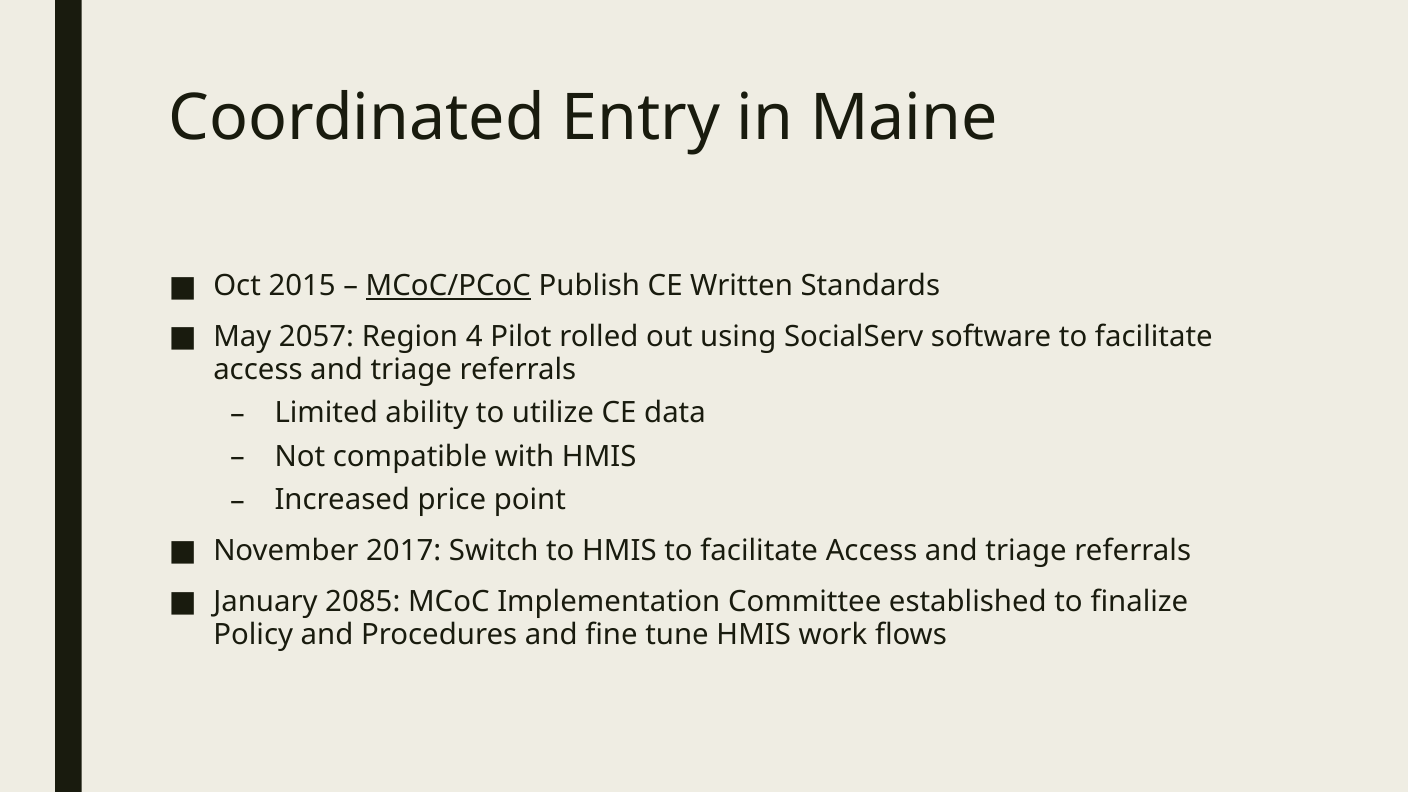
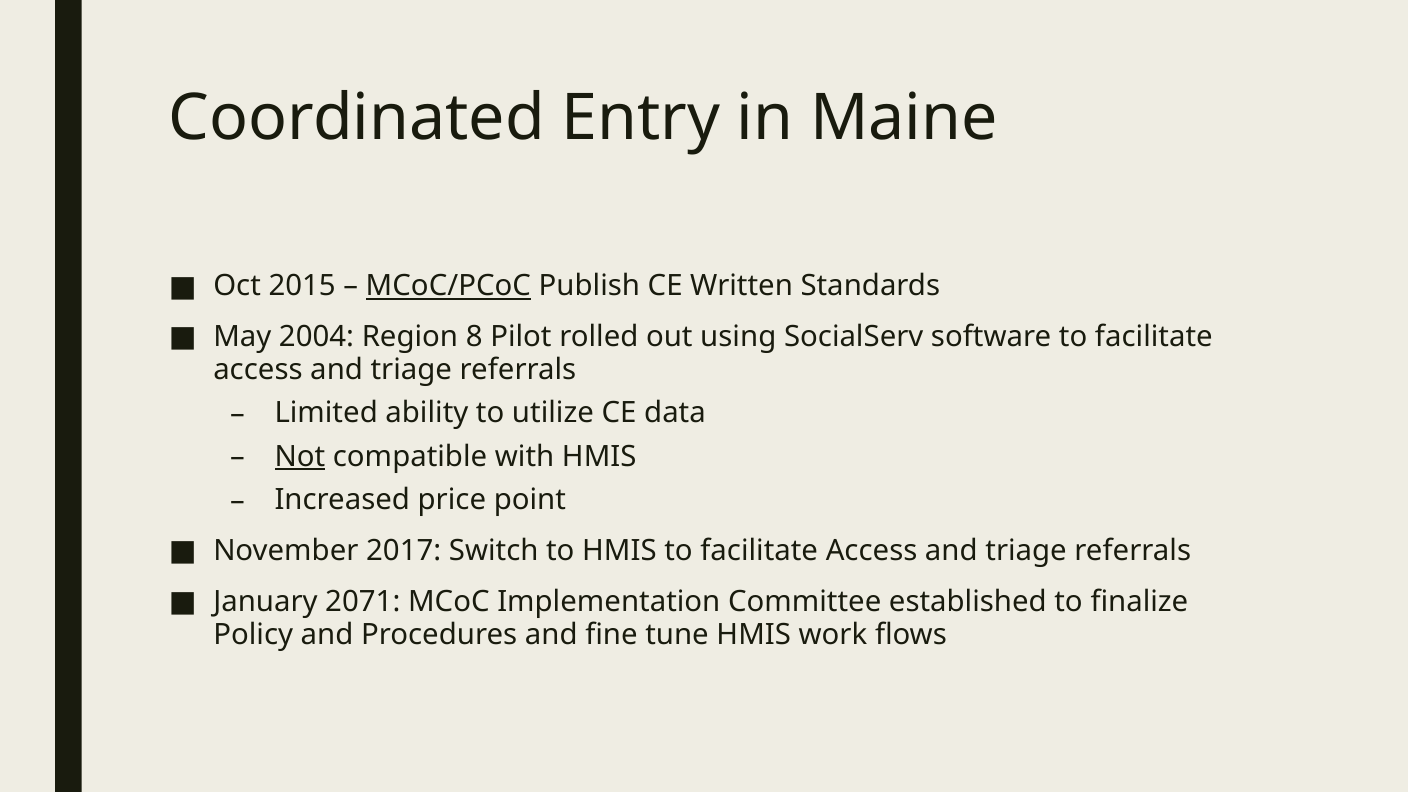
2057: 2057 -> 2004
4: 4 -> 8
Not underline: none -> present
2085: 2085 -> 2071
